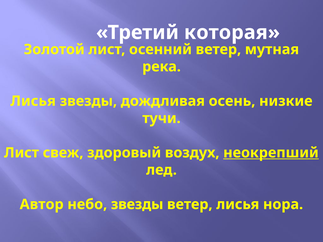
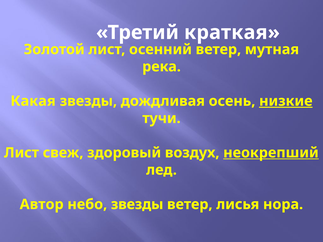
которая: которая -> краткая
Лисья at (33, 101): Лисья -> Какая
низкие underline: none -> present
